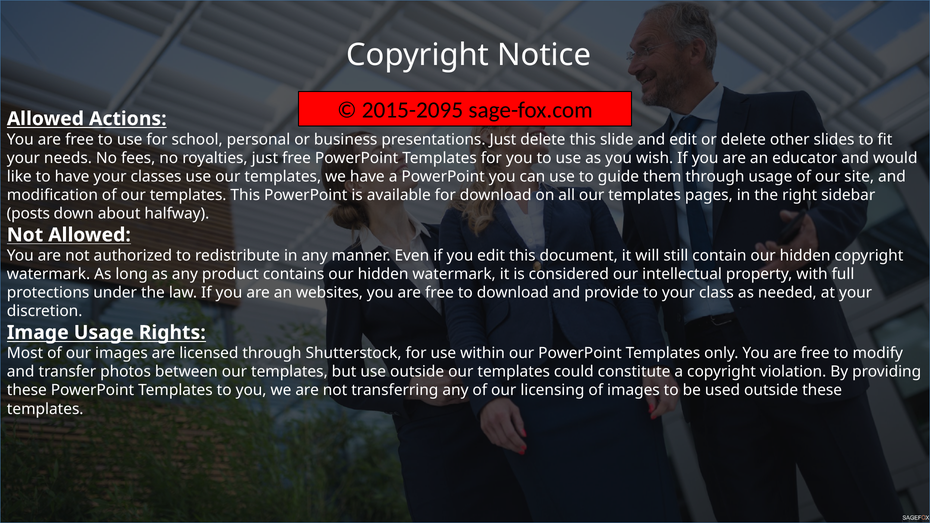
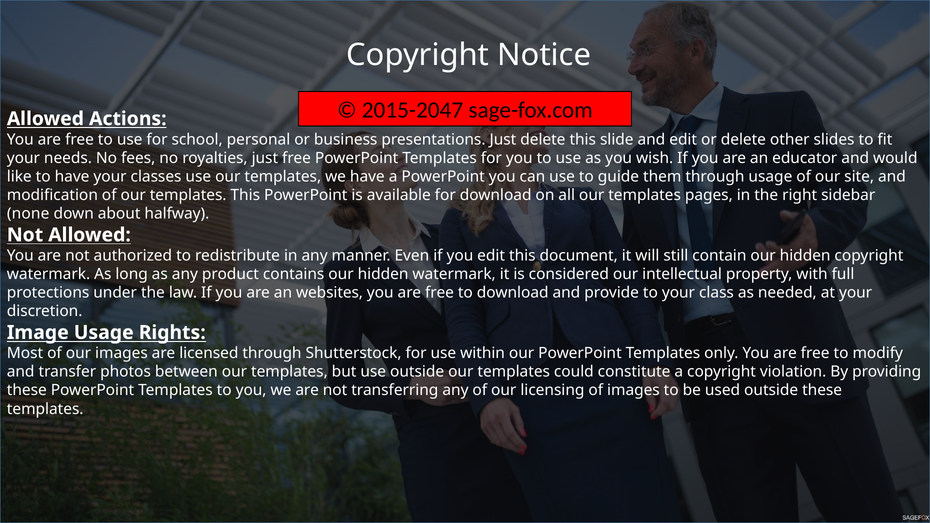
2015-2095: 2015-2095 -> 2015-2047
posts: posts -> none
